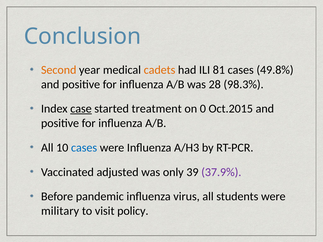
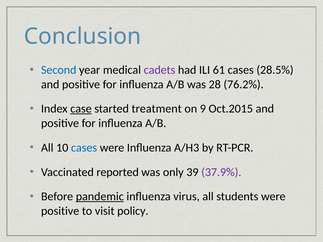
Second colour: orange -> blue
cadets colour: orange -> purple
81: 81 -> 61
49.8%: 49.8% -> 28.5%
98.3%: 98.3% -> 76.2%
0: 0 -> 9
adjusted: adjusted -> reported
pandemic underline: none -> present
military at (60, 211): military -> positive
